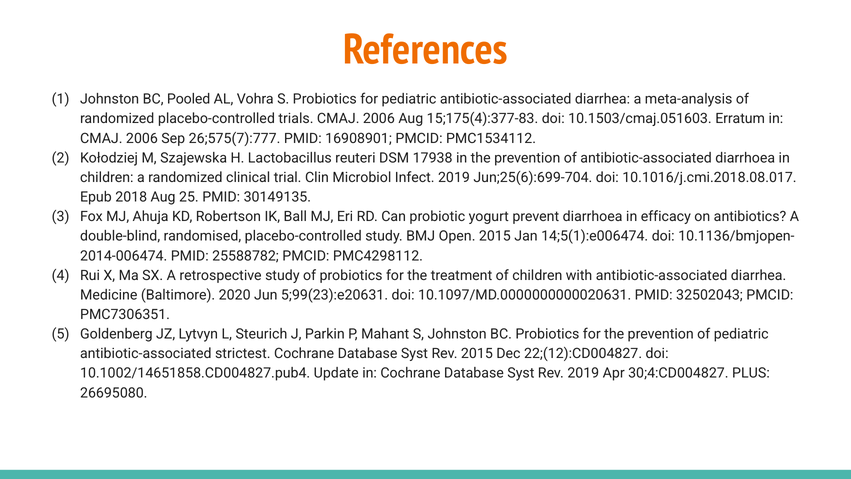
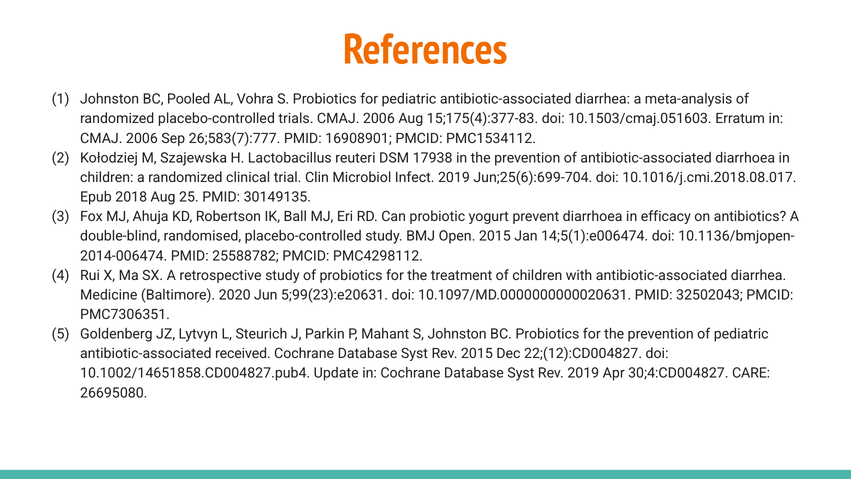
26;575(7):777: 26;575(7):777 -> 26;583(7):777
strictest: strictest -> received
PLUS: PLUS -> CARE
